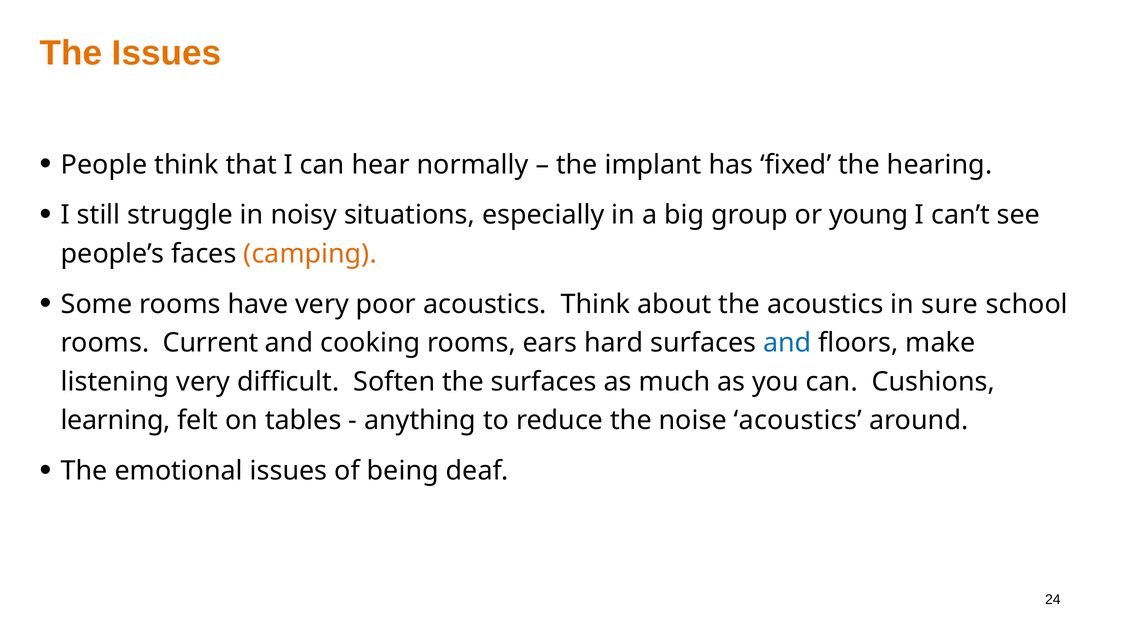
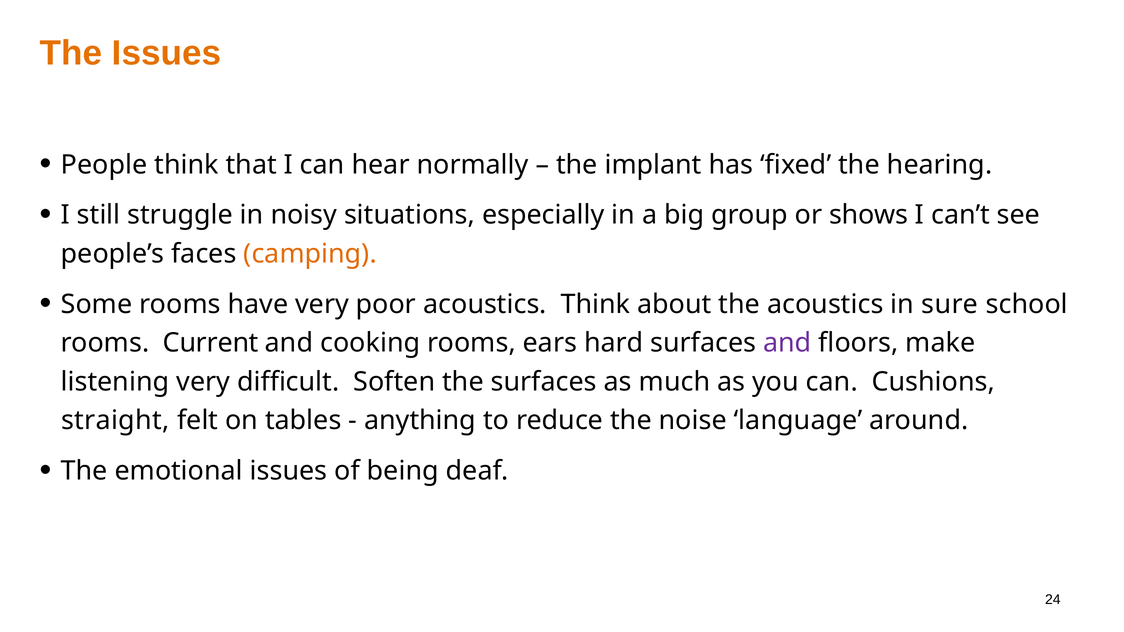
young: young -> shows
and at (787, 343) colour: blue -> purple
learning: learning -> straight
noise acoustics: acoustics -> language
